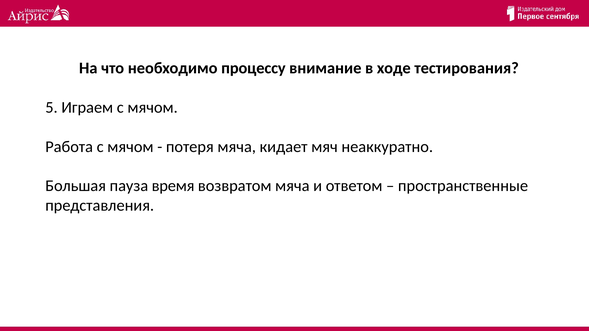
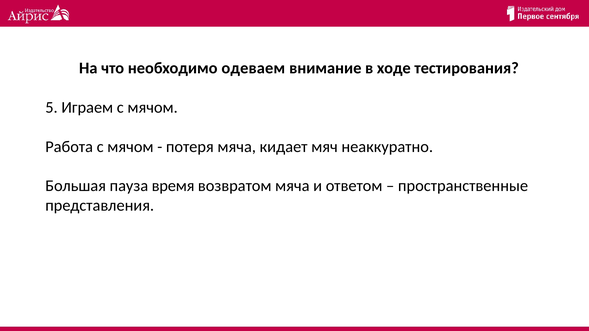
процессу: процессу -> одеваем
